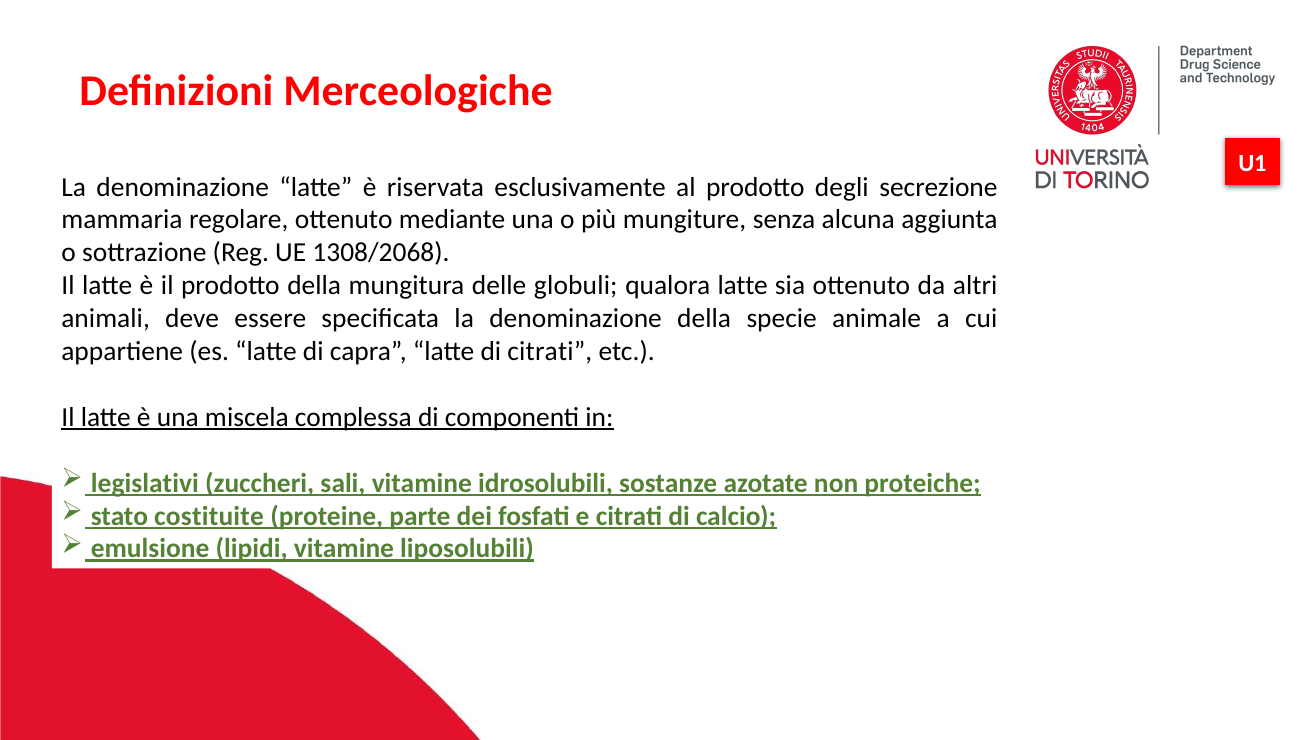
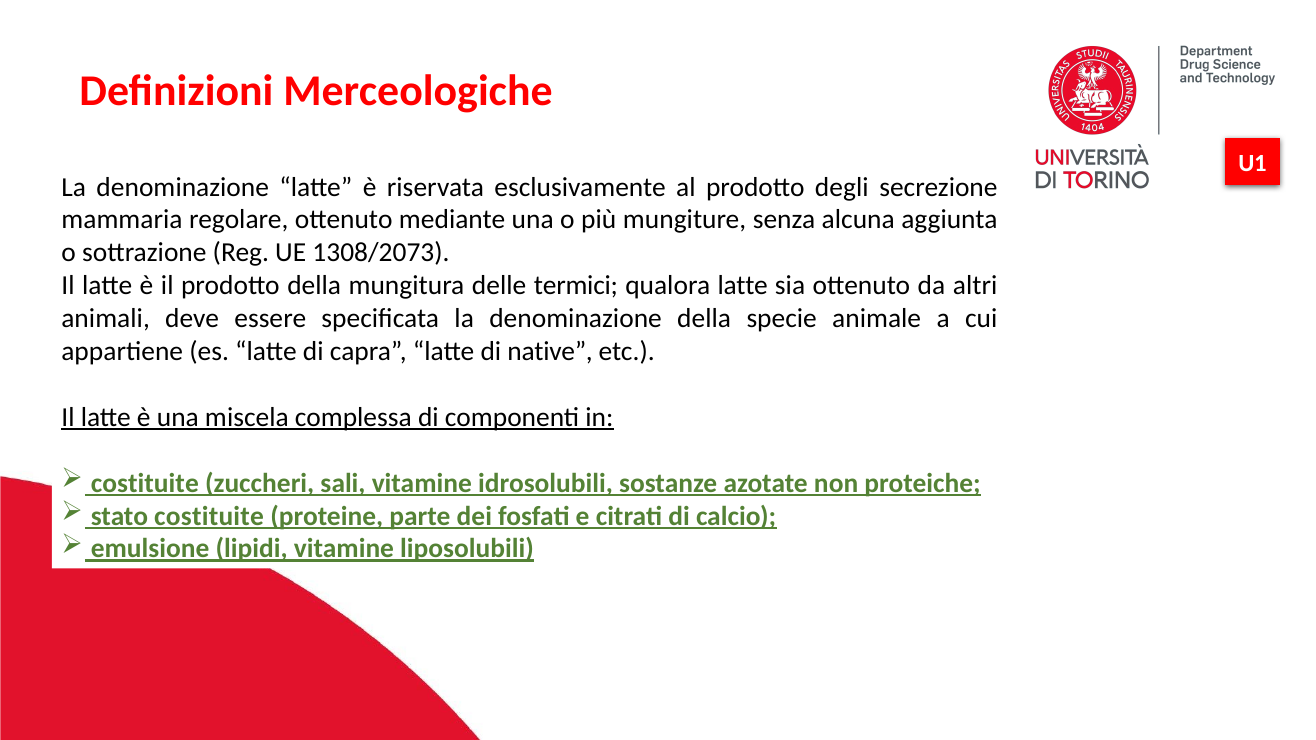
1308/2068: 1308/2068 -> 1308/2073
globuli: globuli -> termici
di citrati: citrati -> native
legislativi at (145, 483): legislativi -> costituite
